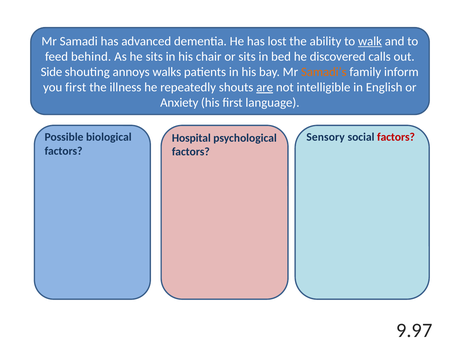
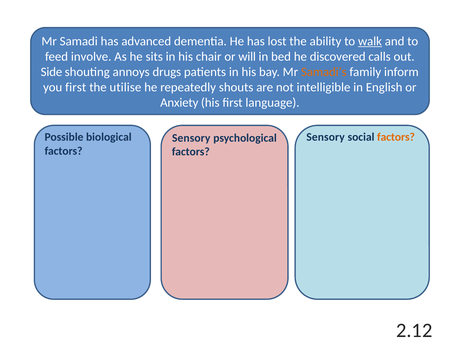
behind: behind -> involve
or sits: sits -> will
walks: walks -> drugs
illness: illness -> utilise
are underline: present -> none
factors at (396, 137) colour: red -> orange
Hospital at (191, 138): Hospital -> Sensory
9.97: 9.97 -> 2.12
